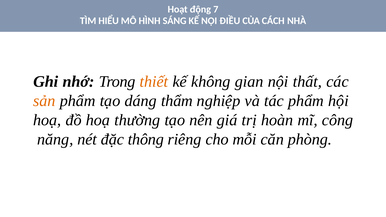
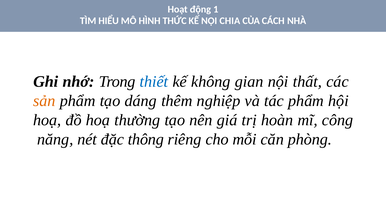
7: 7 -> 1
SÁNG: SÁNG -> THỨC
ĐIỀU: ĐIỀU -> CHIA
thiết colour: orange -> blue
thẩm: thẩm -> thêm
